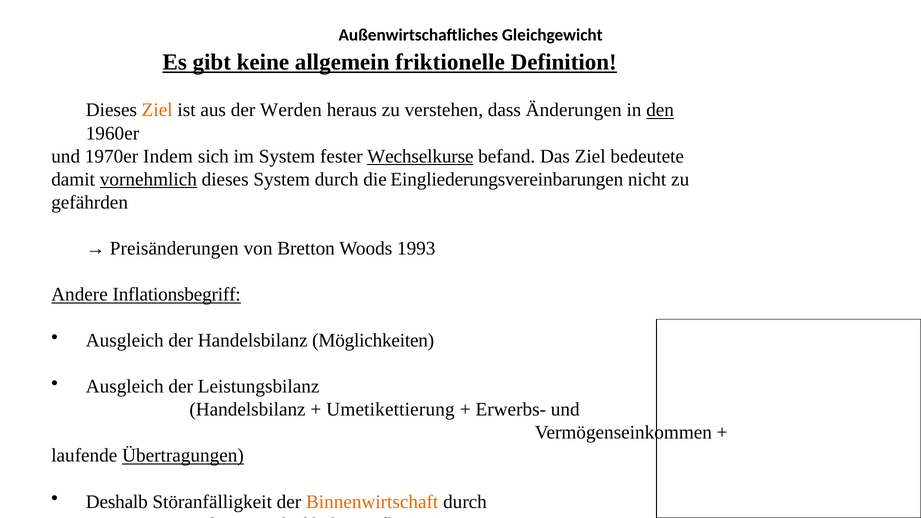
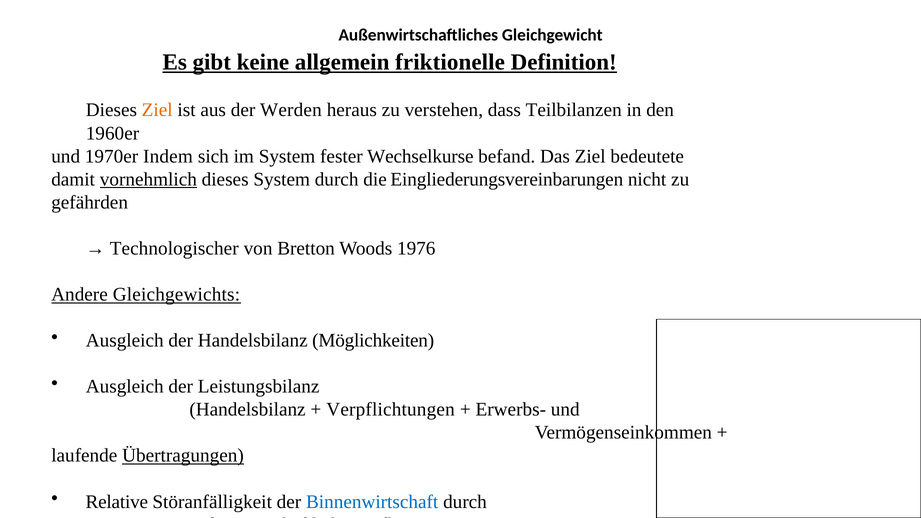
Änderungen: Änderungen -> Teilbilanzen
den underline: present -> none
Wechselkurse underline: present -> none
Preisänderungen: Preisänderungen -> Technologischer
1993: 1993 -> 1976
Inflationsbegriff: Inflationsbegriff -> Gleichgewichts
Umetikettierung: Umetikettierung -> Verpflichtungen
Deshalb: Deshalb -> Relative
Binnenwirtschaft colour: orange -> blue
